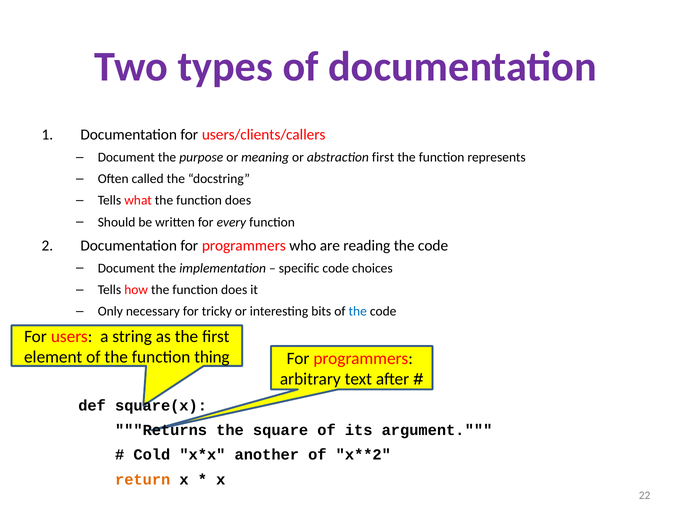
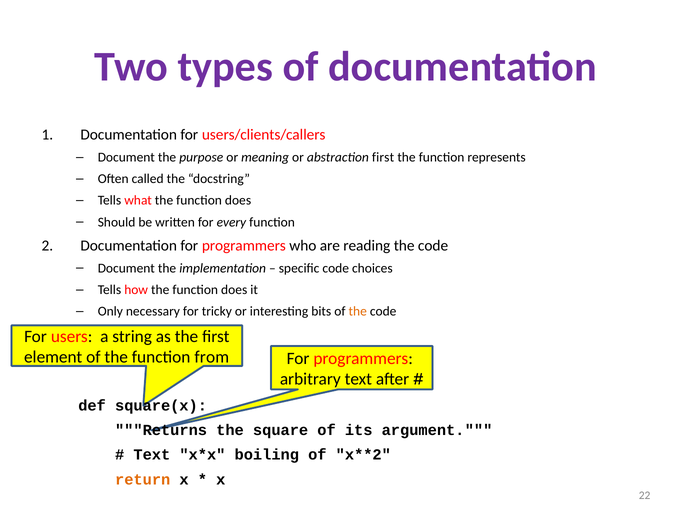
the at (358, 311) colour: blue -> orange
thing: thing -> from
Cold at (152, 455): Cold -> Text
another: another -> boiling
